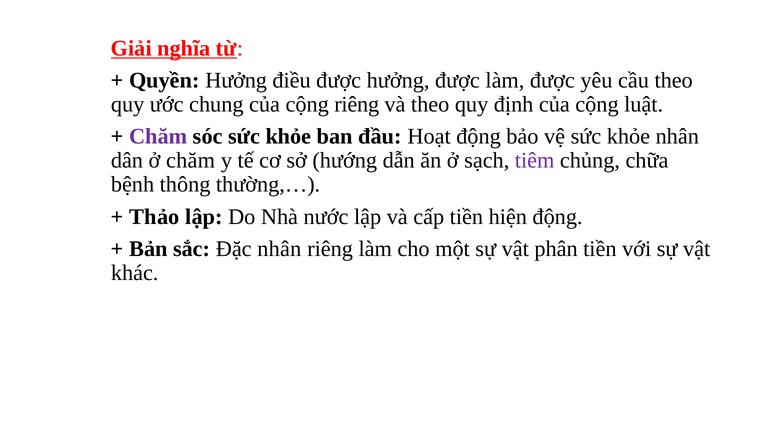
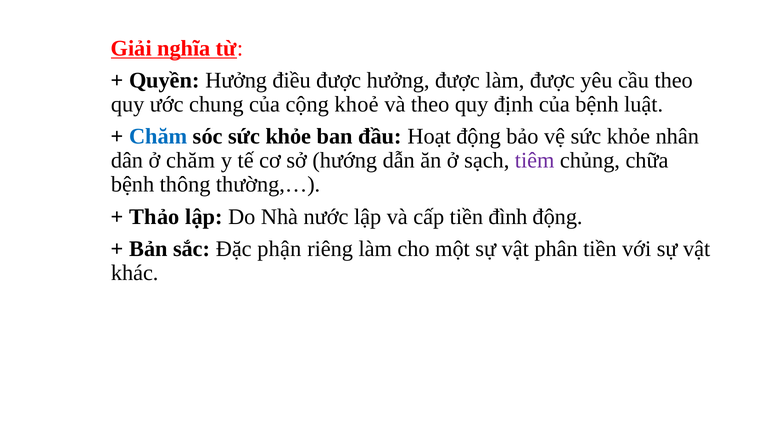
cộng riêng: riêng -> khoẻ
định của cộng: cộng -> bệnh
Chăm at (158, 137) colour: purple -> blue
hiện: hiện -> đình
Đặc nhân: nhân -> phận
